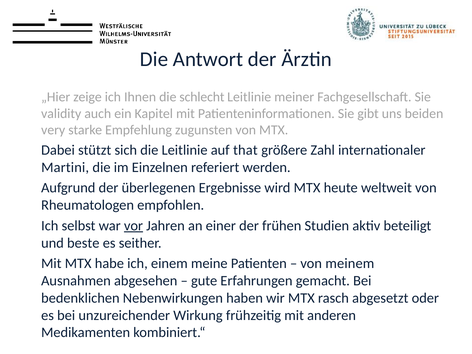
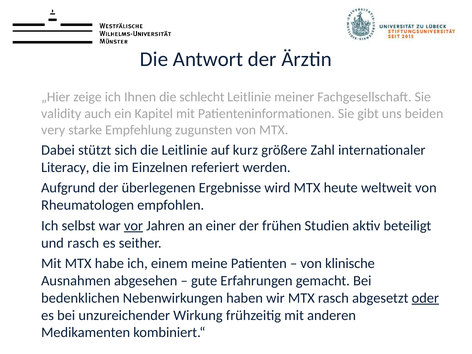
that: that -> kurz
Martini: Martini -> Literacy
und beste: beste -> rasch
meinem: meinem -> klinische
oder underline: none -> present
